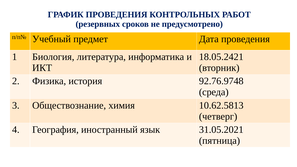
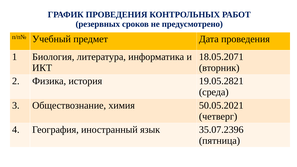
18.05.2421: 18.05.2421 -> 18.05.2071
92.76.9748: 92.76.9748 -> 19.05.2821
10.62.5813: 10.62.5813 -> 50.05.2021
31.05.2021: 31.05.2021 -> 35.07.2396
